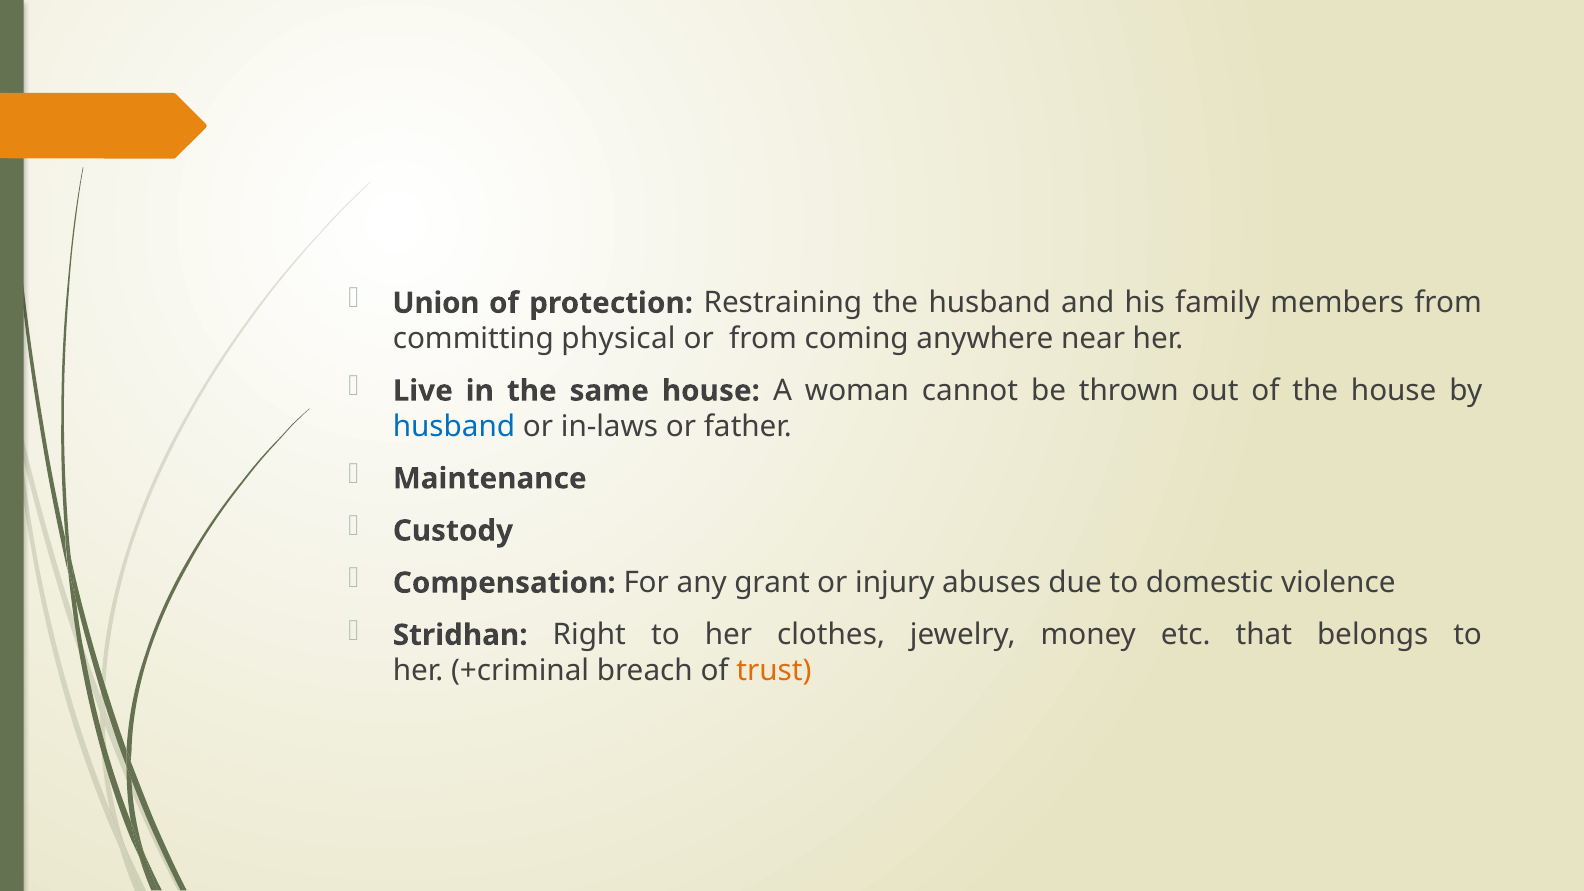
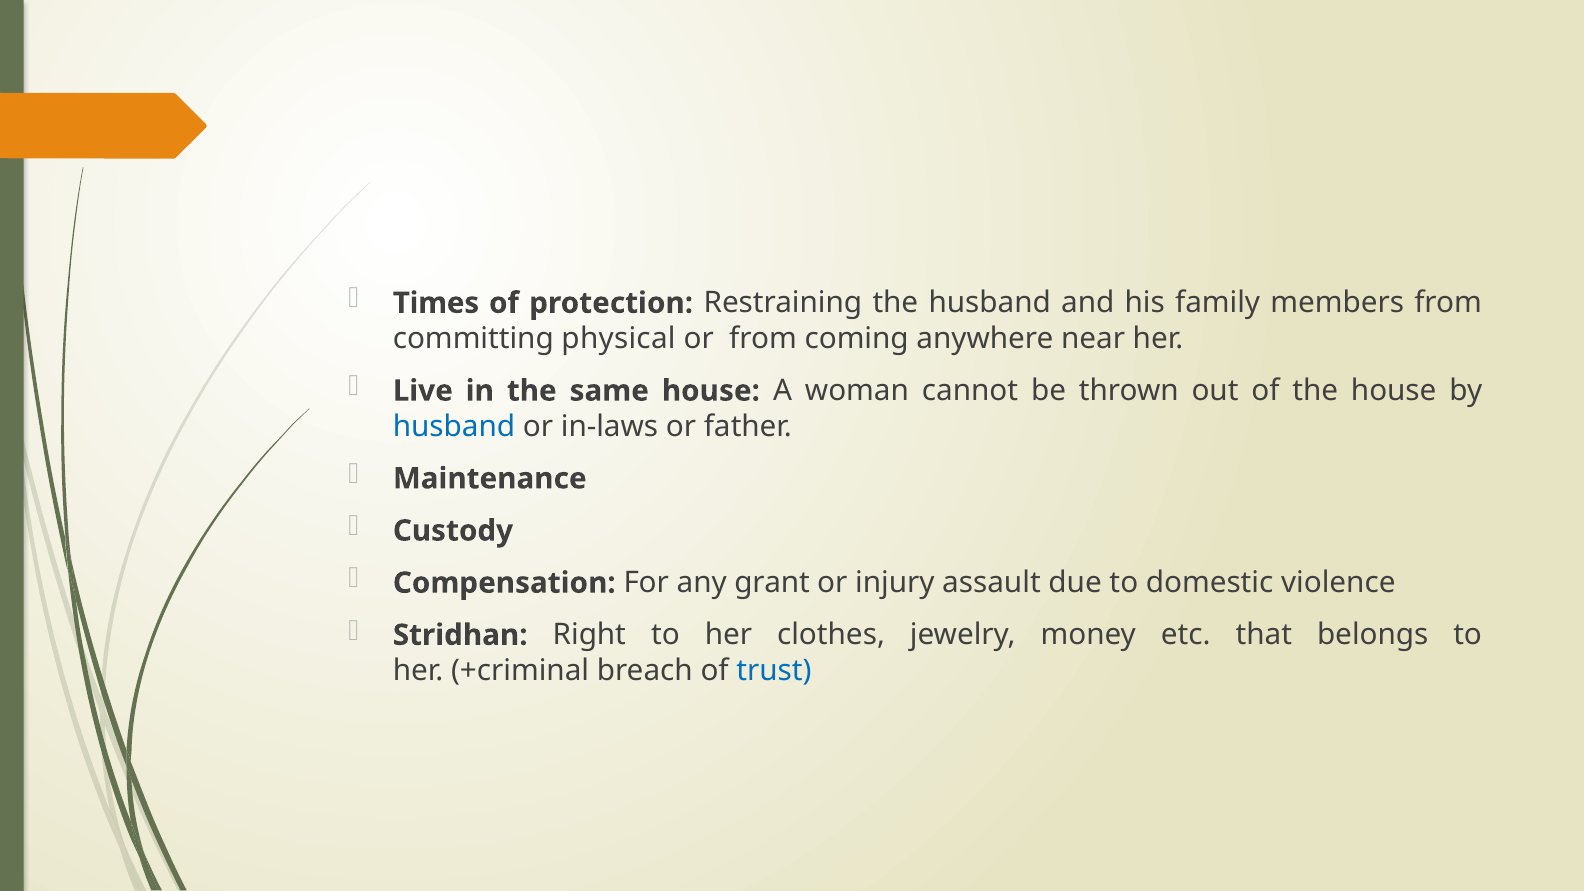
Union: Union -> Times
abuses: abuses -> assault
trust colour: orange -> blue
